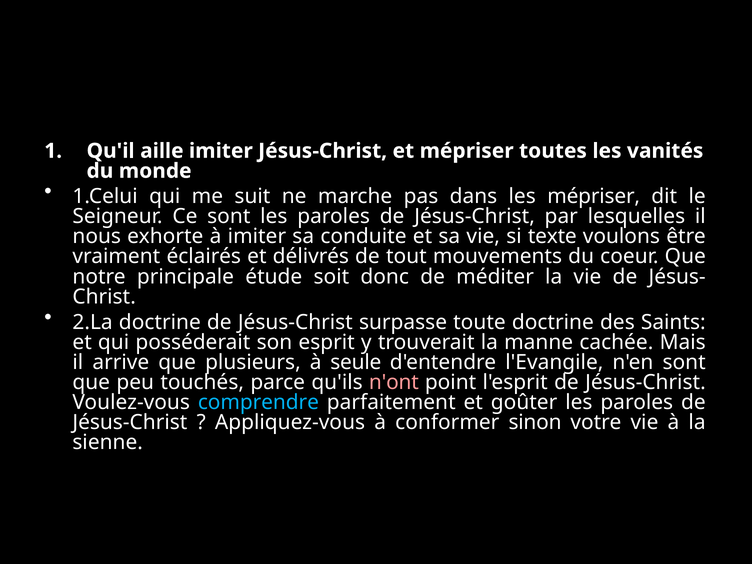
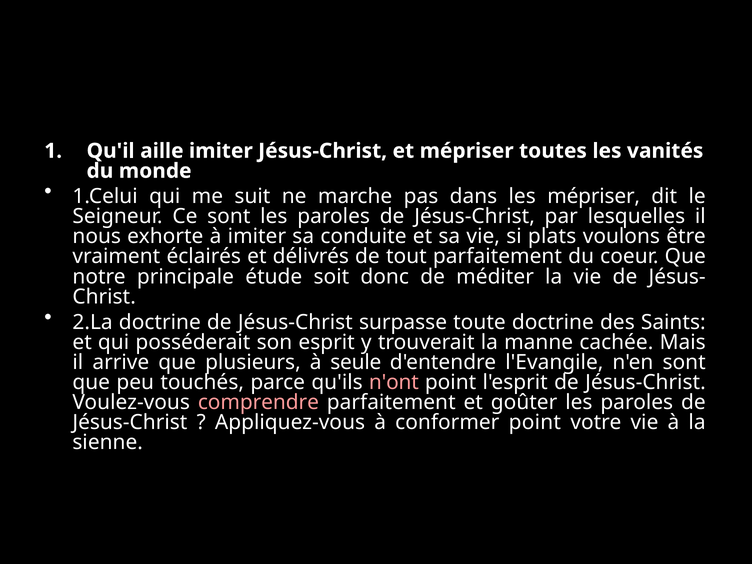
texte: texte -> plats
tout mouvements: mouvements -> parfaitement
comprendre colour: light blue -> pink
conformer sinon: sinon -> point
